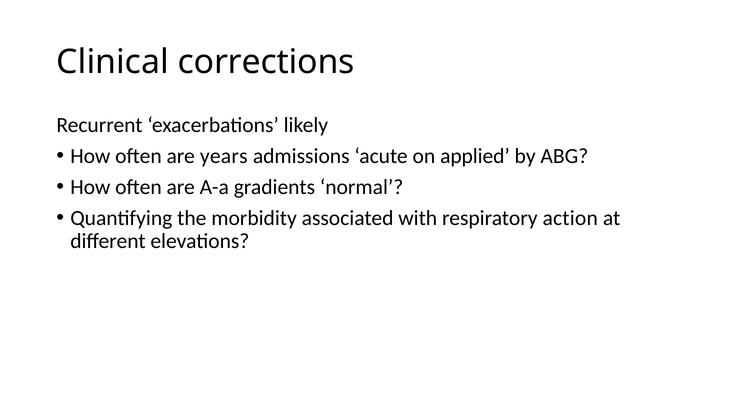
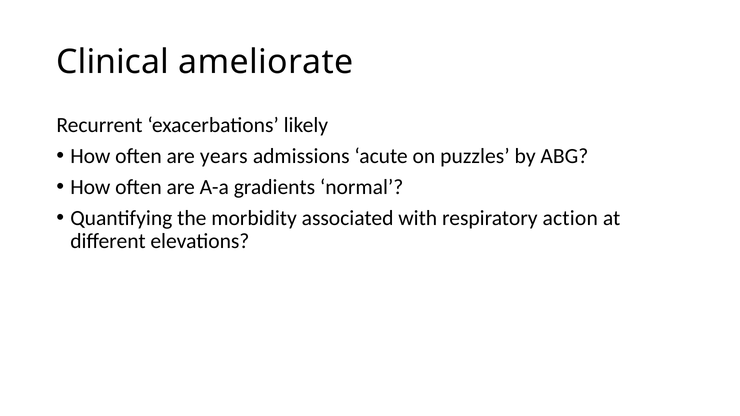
corrections: corrections -> ameliorate
applied: applied -> puzzles
